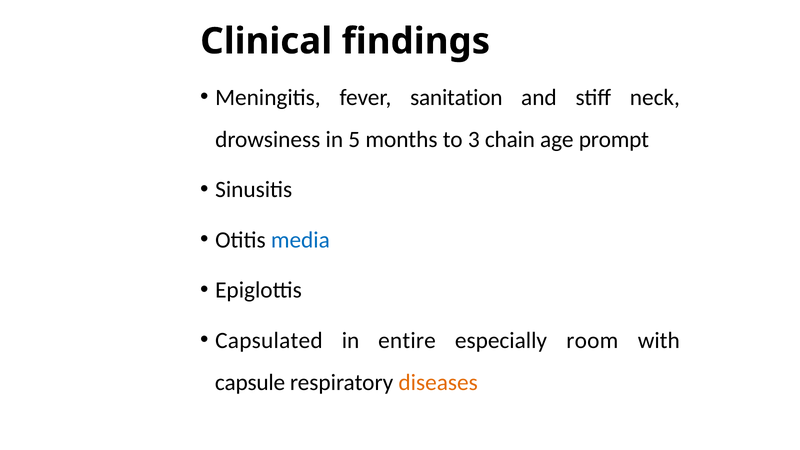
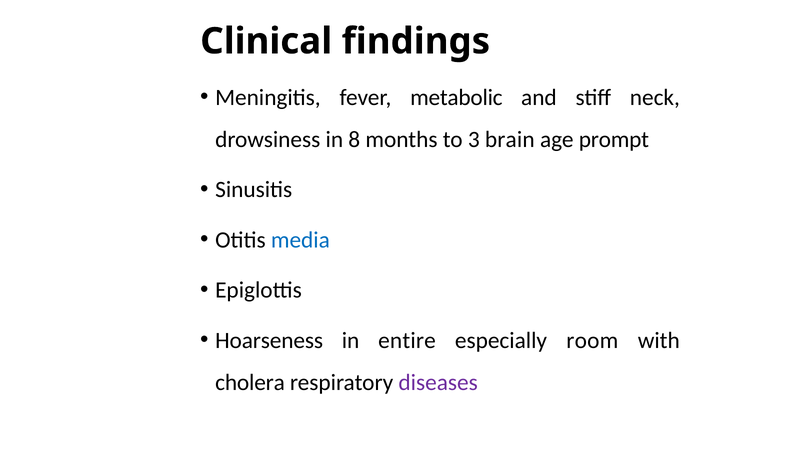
sanitation: sanitation -> metabolic
5: 5 -> 8
chain: chain -> brain
Capsulated: Capsulated -> Hoarseness
capsule: capsule -> cholera
diseases colour: orange -> purple
